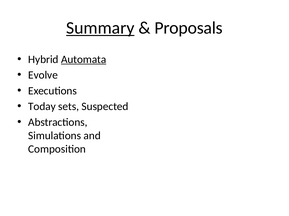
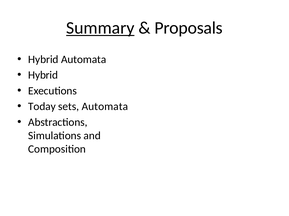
Automata at (84, 60) underline: present -> none
Evolve at (43, 75): Evolve -> Hybrid
sets Suspected: Suspected -> Automata
